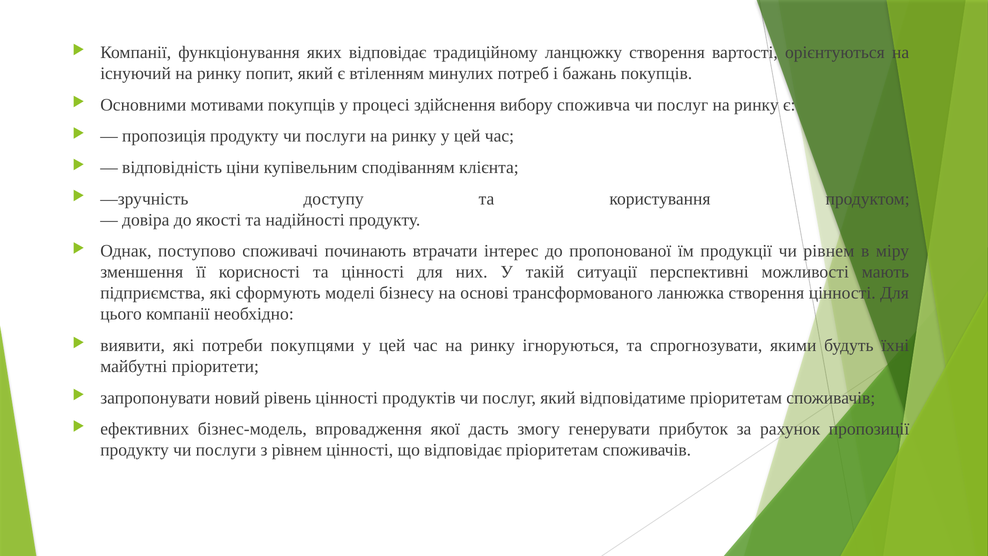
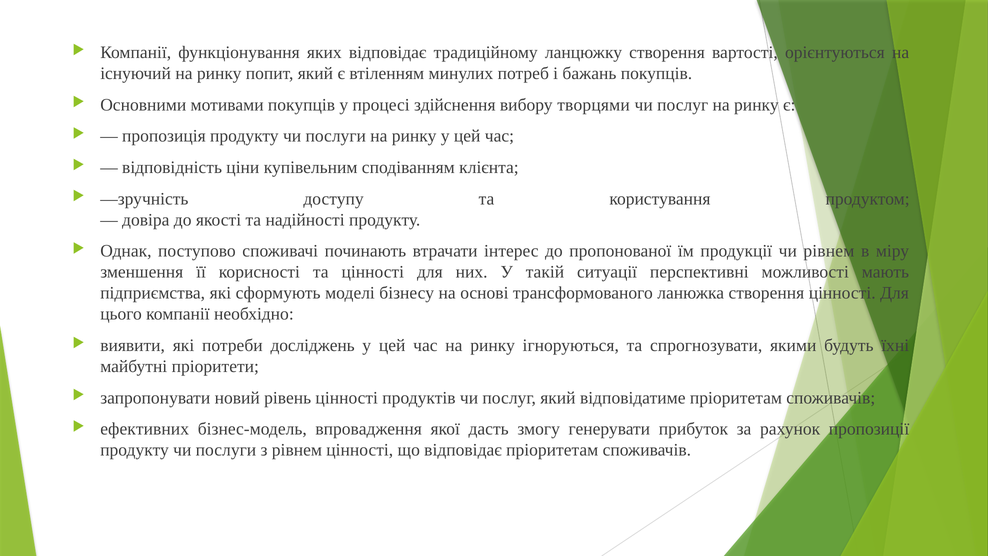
споживча: споживча -> творцями
покупцями: покупцями -> досліджень
